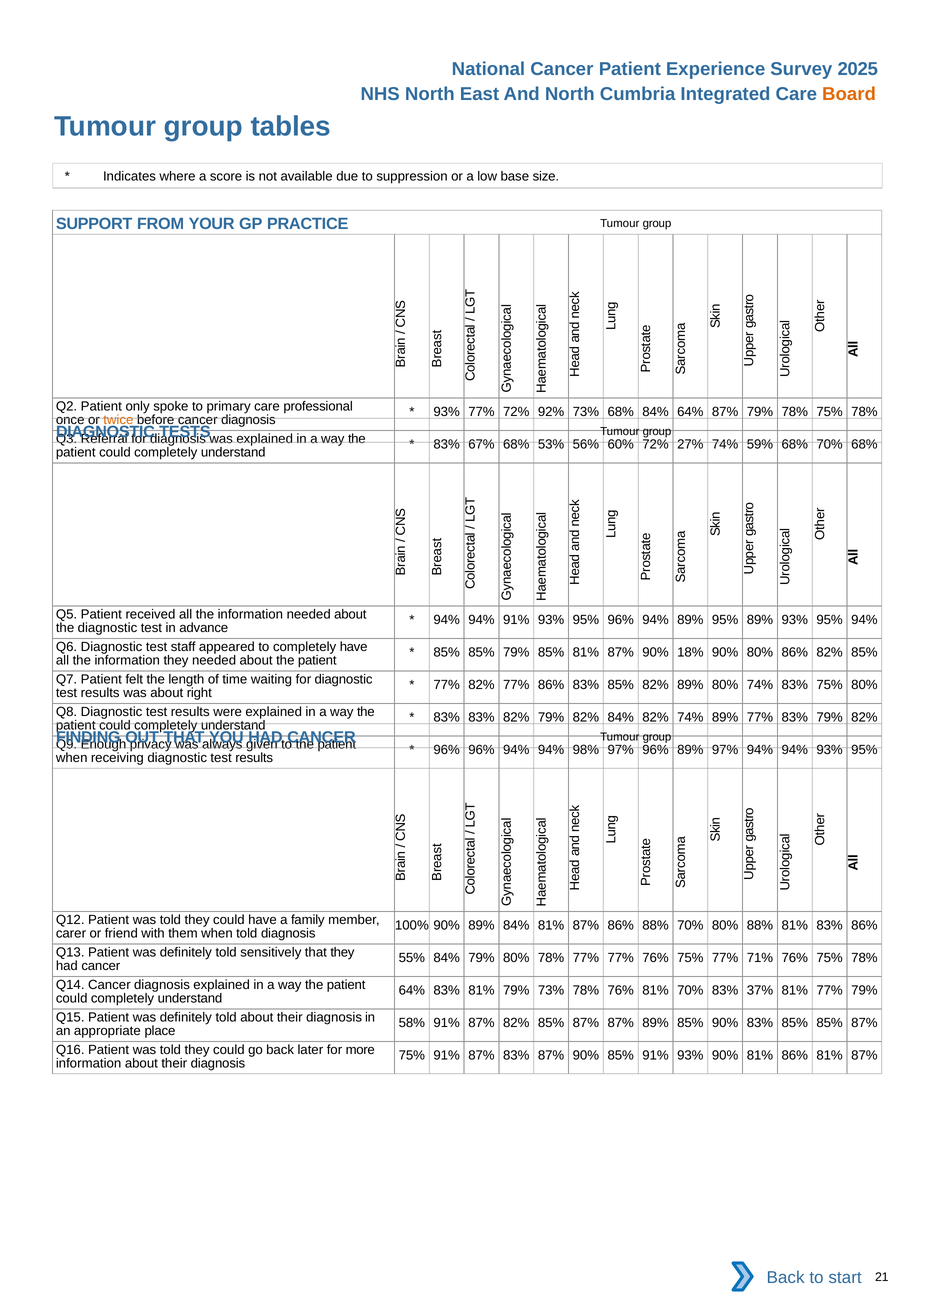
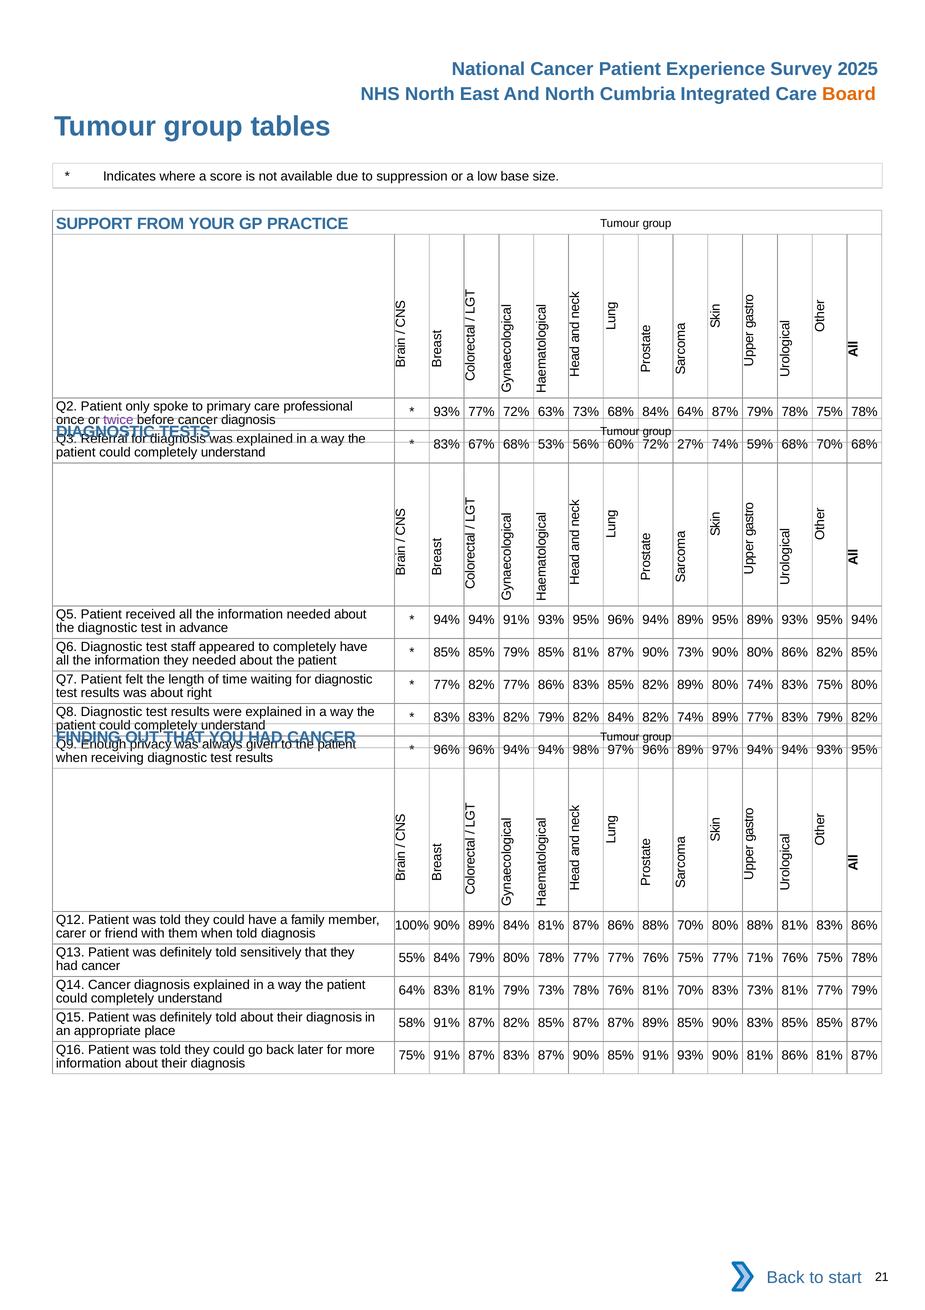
92%: 92% -> 63%
twice colour: orange -> purple
90% 18%: 18% -> 73%
83% 37%: 37% -> 73%
